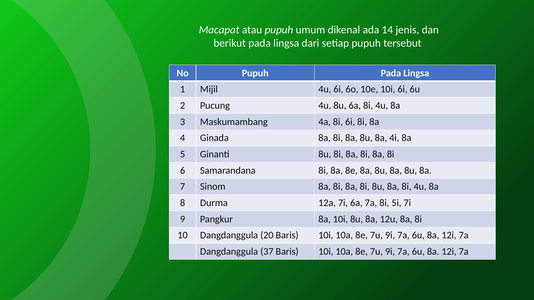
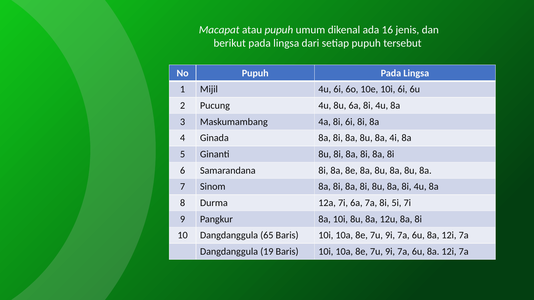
14: 14 -> 16
20: 20 -> 65
37: 37 -> 19
